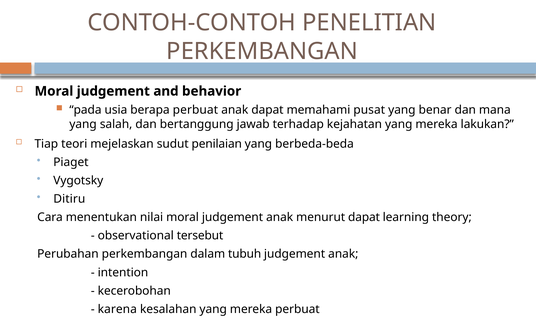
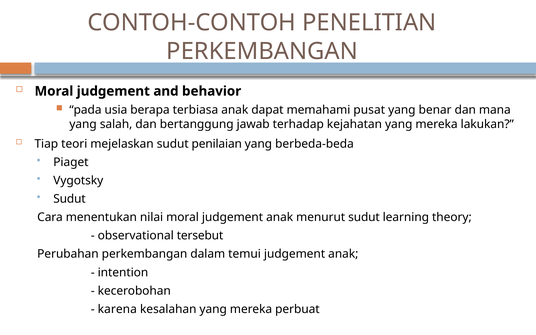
berapa perbuat: perbuat -> terbiasa
Ditiru at (69, 199): Ditiru -> Sudut
menurut dapat: dapat -> sudut
tubuh: tubuh -> temui
